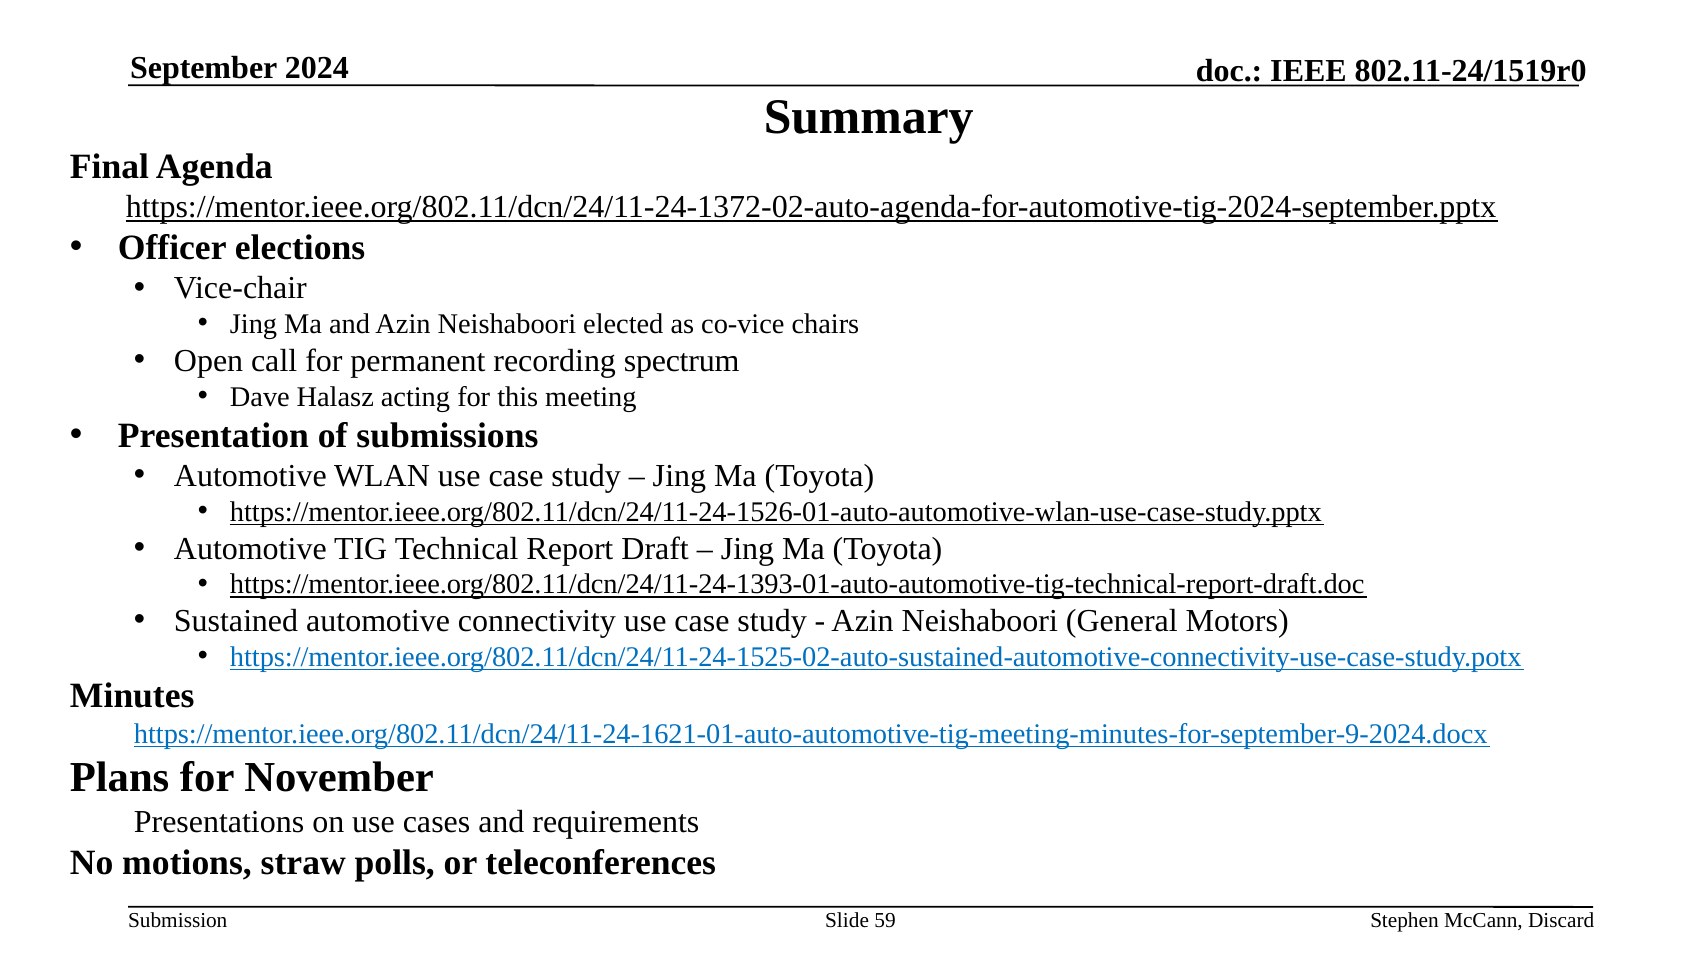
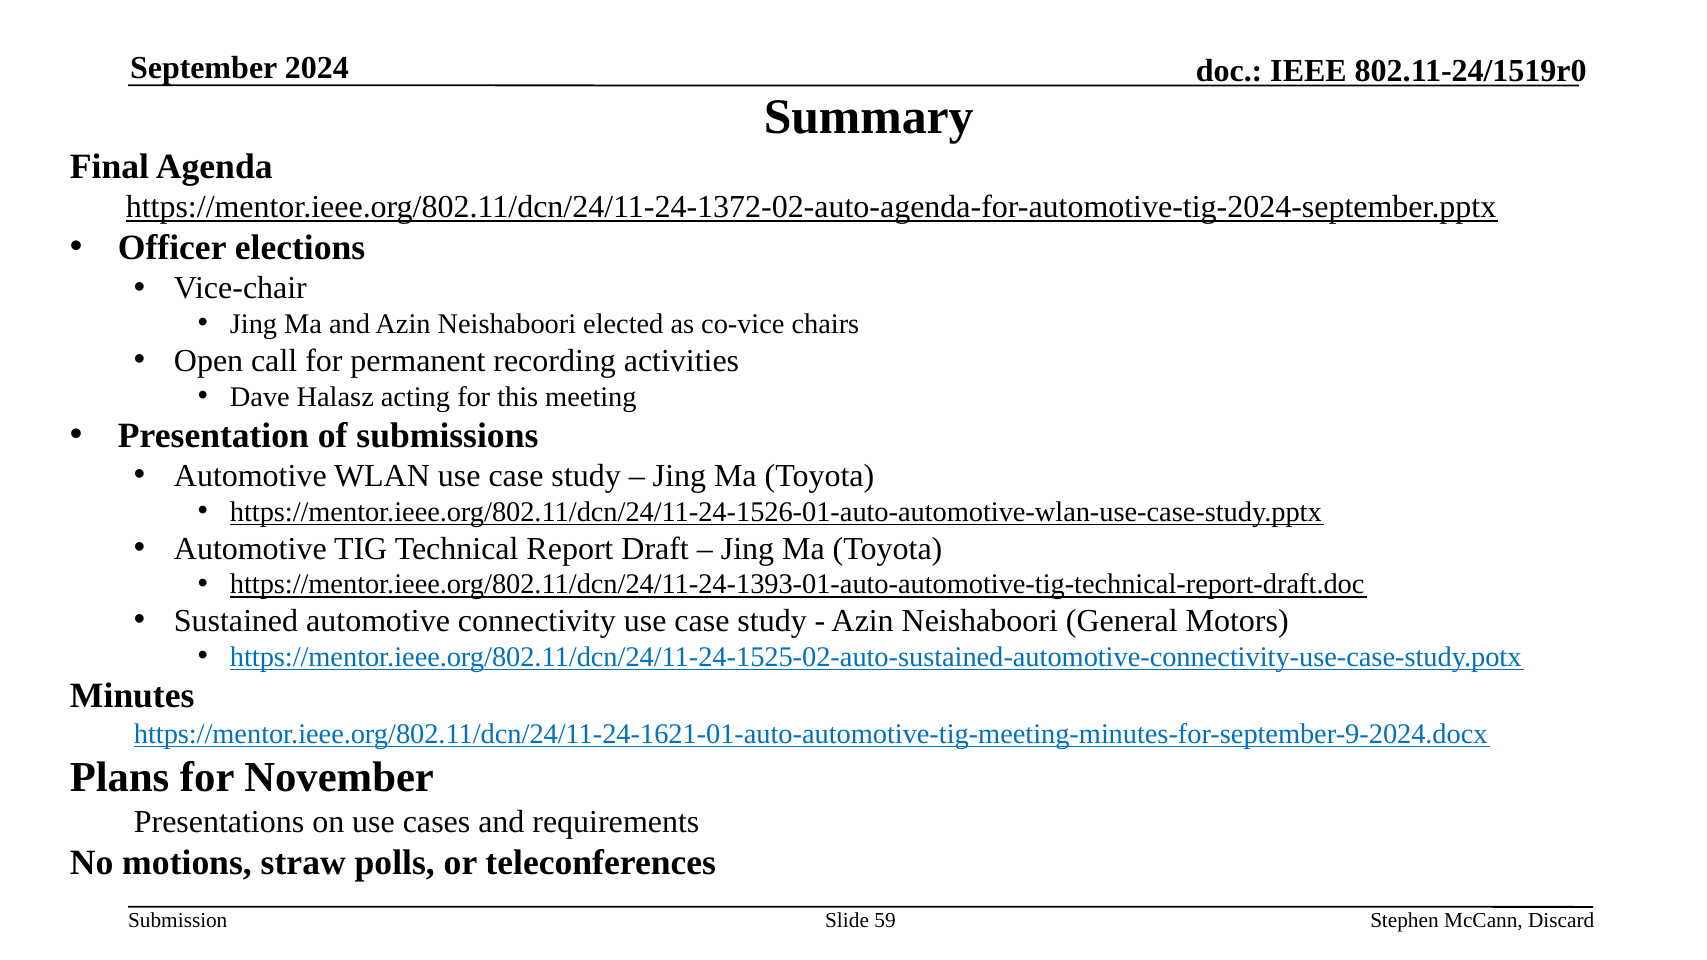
spectrum: spectrum -> activities
